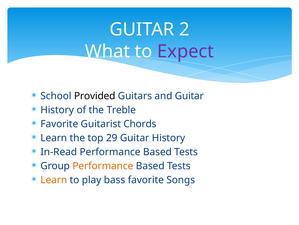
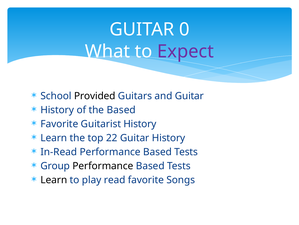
2: 2 -> 0
the Treble: Treble -> Based
Guitarist Chords: Chords -> History
29: 29 -> 22
Performance at (103, 165) colour: orange -> black
Learn at (54, 179) colour: orange -> black
bass: bass -> read
